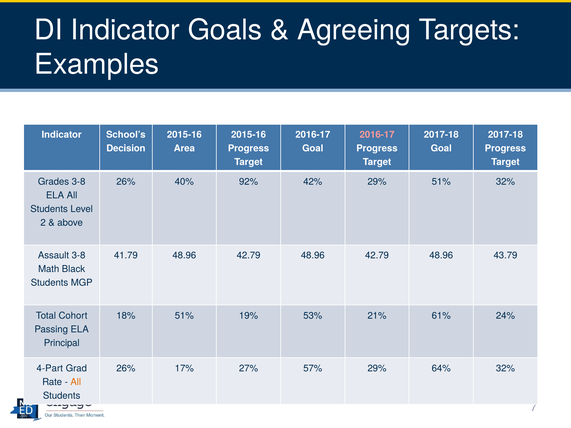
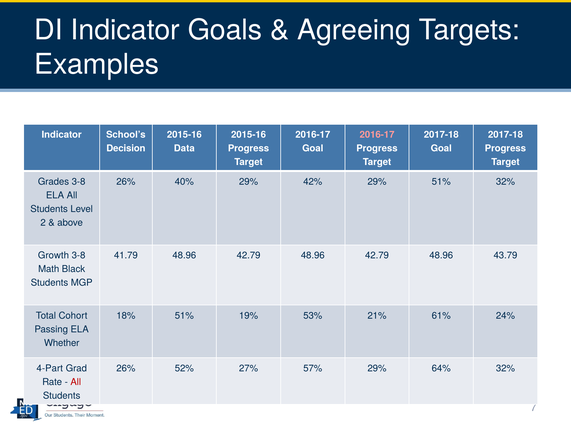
Area: Area -> Data
40% 92%: 92% -> 29%
Assault: Assault -> Growth
Principal: Principal -> Whether
17%: 17% -> 52%
All at (76, 382) colour: orange -> red
